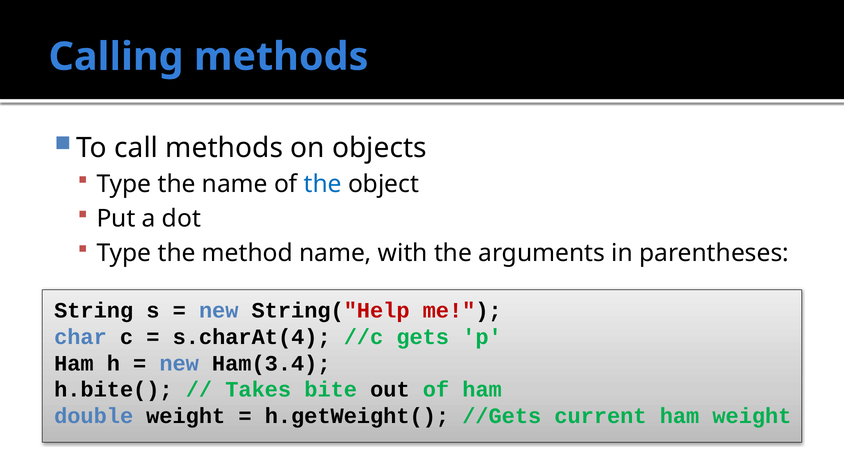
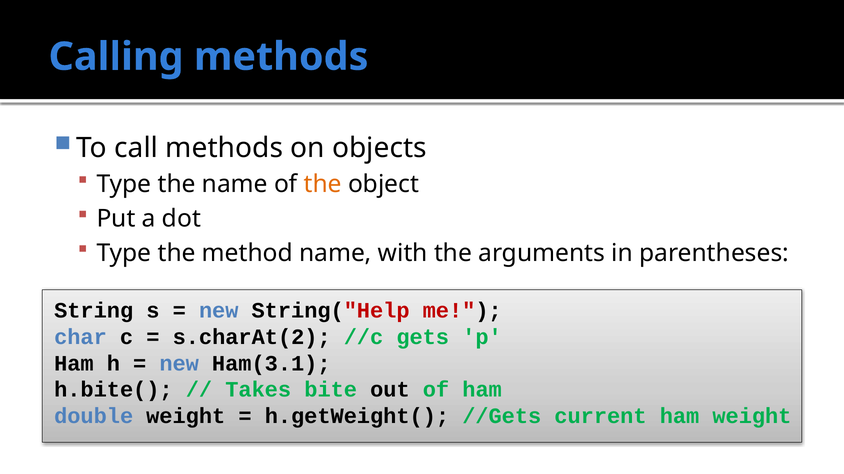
the at (323, 184) colour: blue -> orange
s.charAt(4: s.charAt(4 -> s.charAt(2
Ham(3.4: Ham(3.4 -> Ham(3.1
